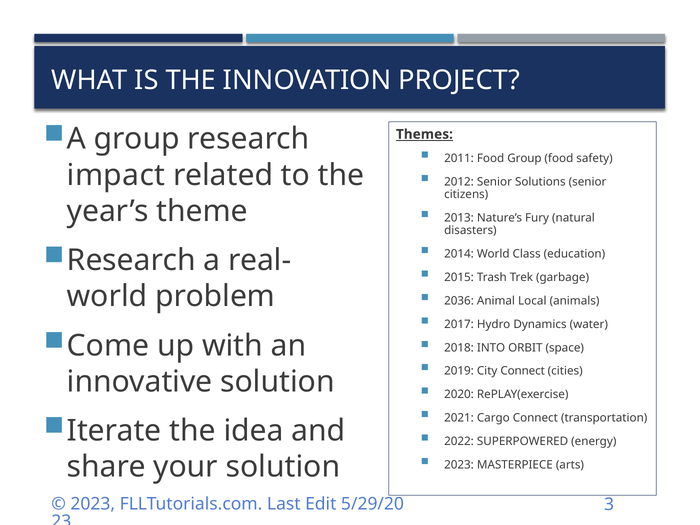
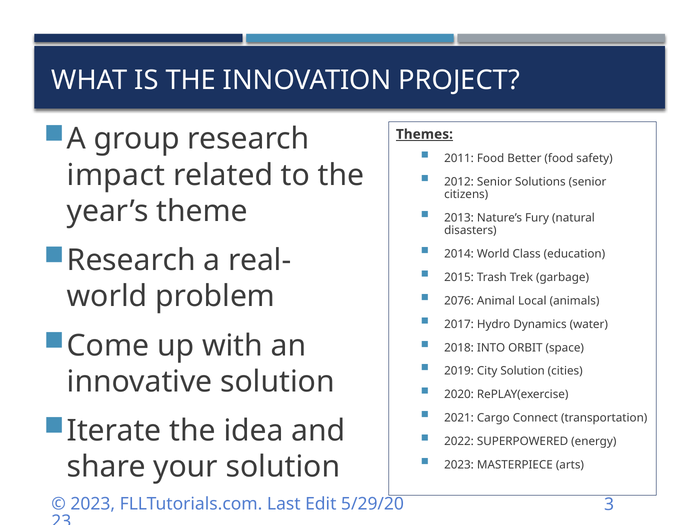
Food Group: Group -> Better
2036: 2036 -> 2076
City Connect: Connect -> Solution
